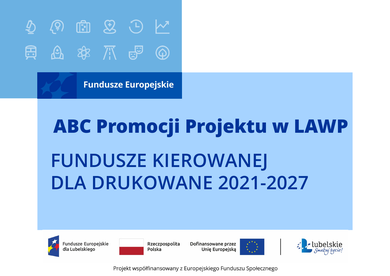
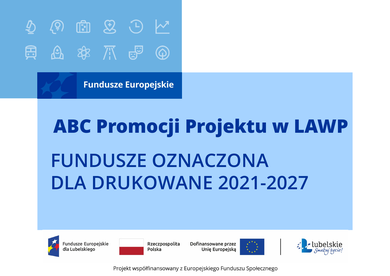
KIEROWANEJ: KIEROWANEJ -> OZNACZONA
